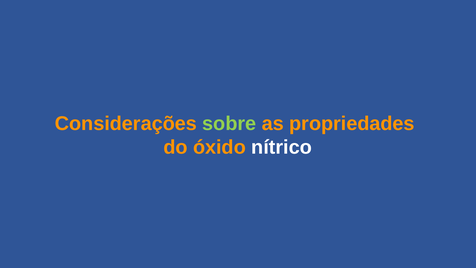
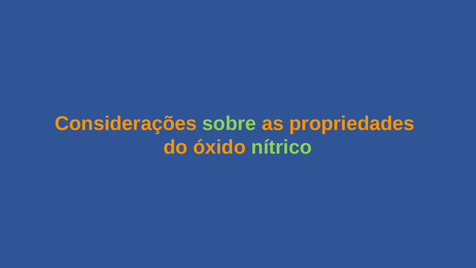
nítrico colour: white -> light green
